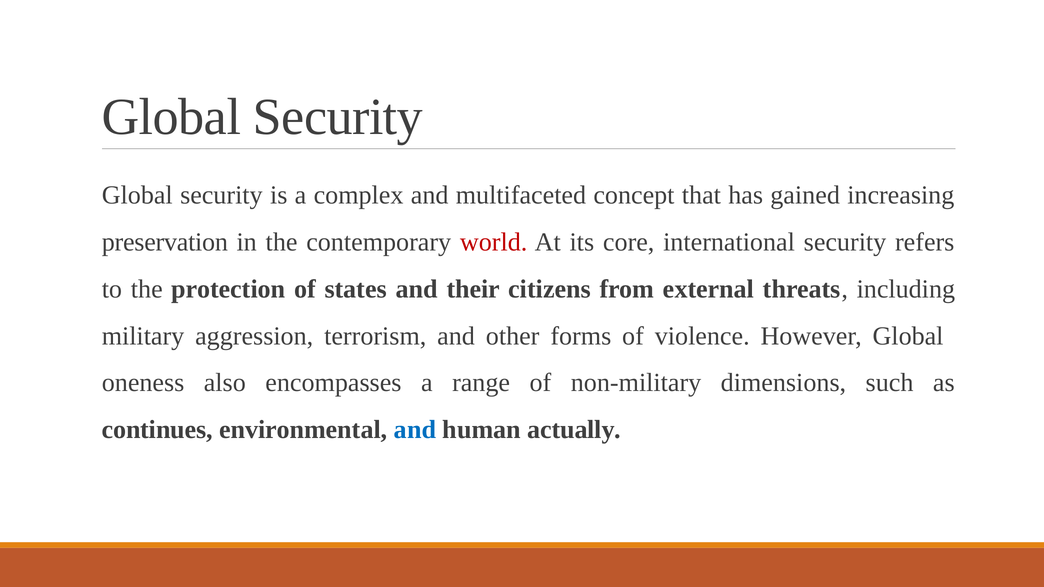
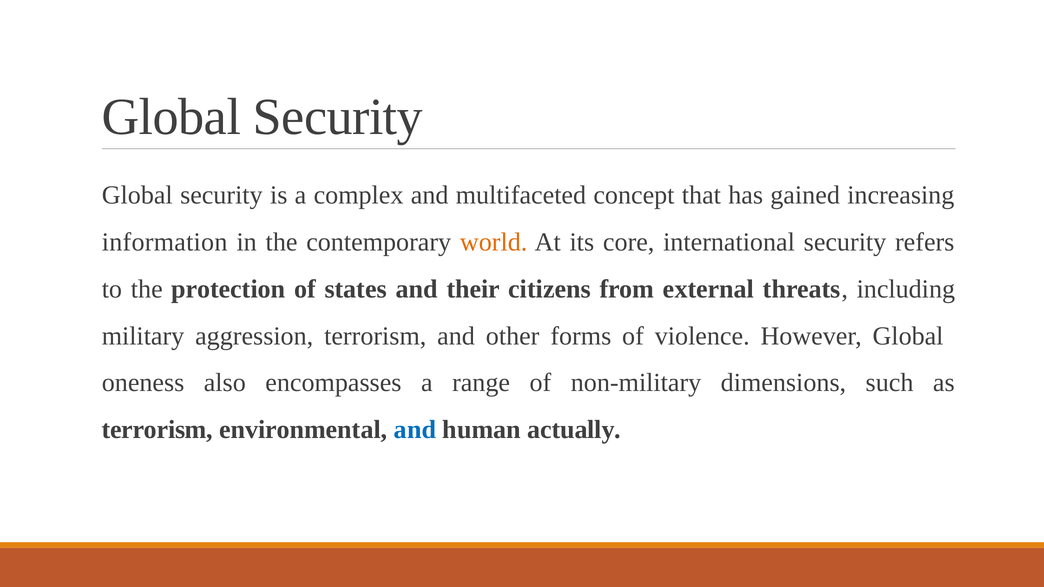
preservation: preservation -> information
world colour: red -> orange
continues at (157, 430): continues -> terrorism
